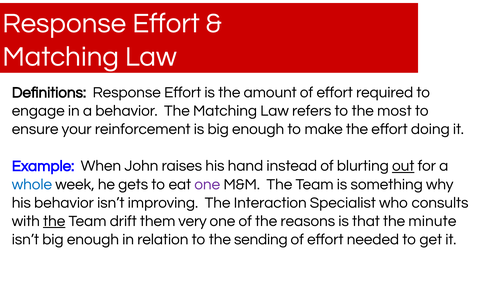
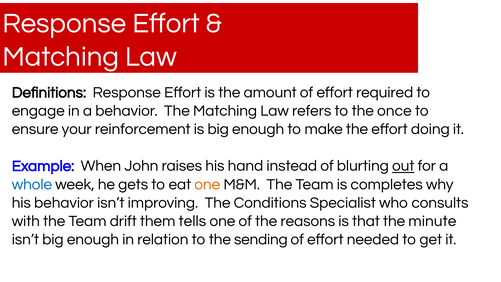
most: most -> once
one at (207, 184) colour: purple -> orange
something: something -> completes
Interaction: Interaction -> Conditions
the at (54, 221) underline: present -> none
very: very -> tells
